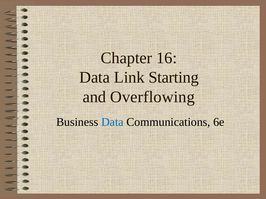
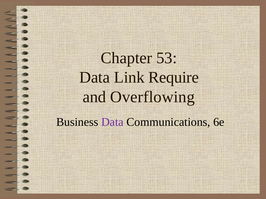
16: 16 -> 53
Starting: Starting -> Require
Data at (112, 122) colour: blue -> purple
